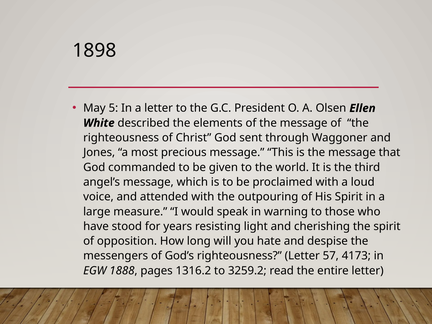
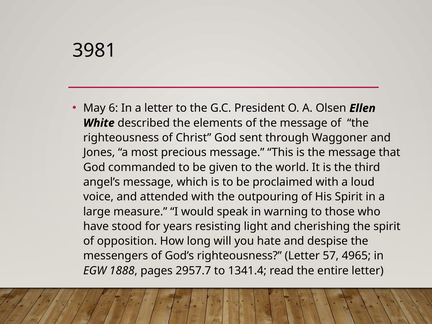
1898: 1898 -> 3981
5: 5 -> 6
4173: 4173 -> 4965
1316.2: 1316.2 -> 2957.7
3259.2: 3259.2 -> 1341.4
